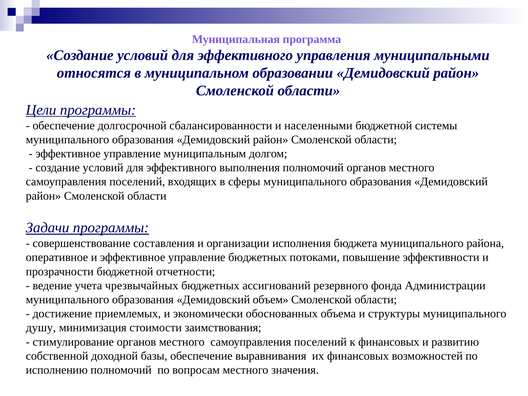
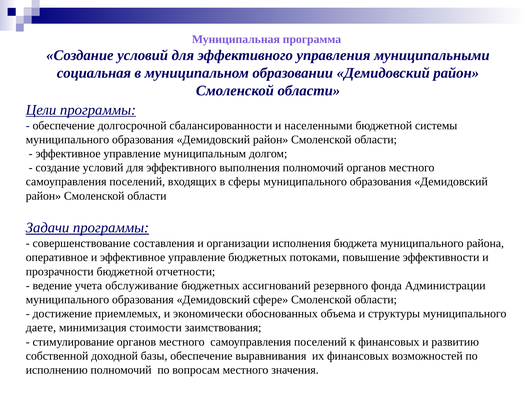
относятся: относятся -> социальная
чрезвычайных: чрезвычайных -> обслуживание
объем: объем -> сфере
душу: душу -> даете
